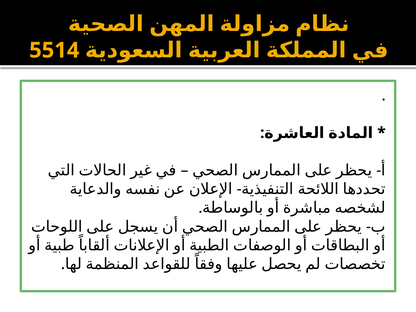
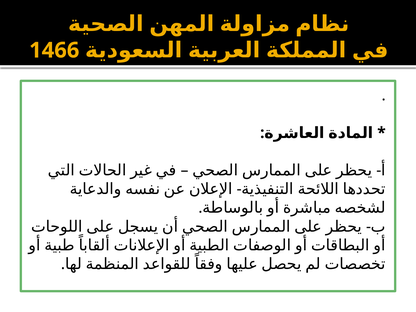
5514: 5514 -> 1466
